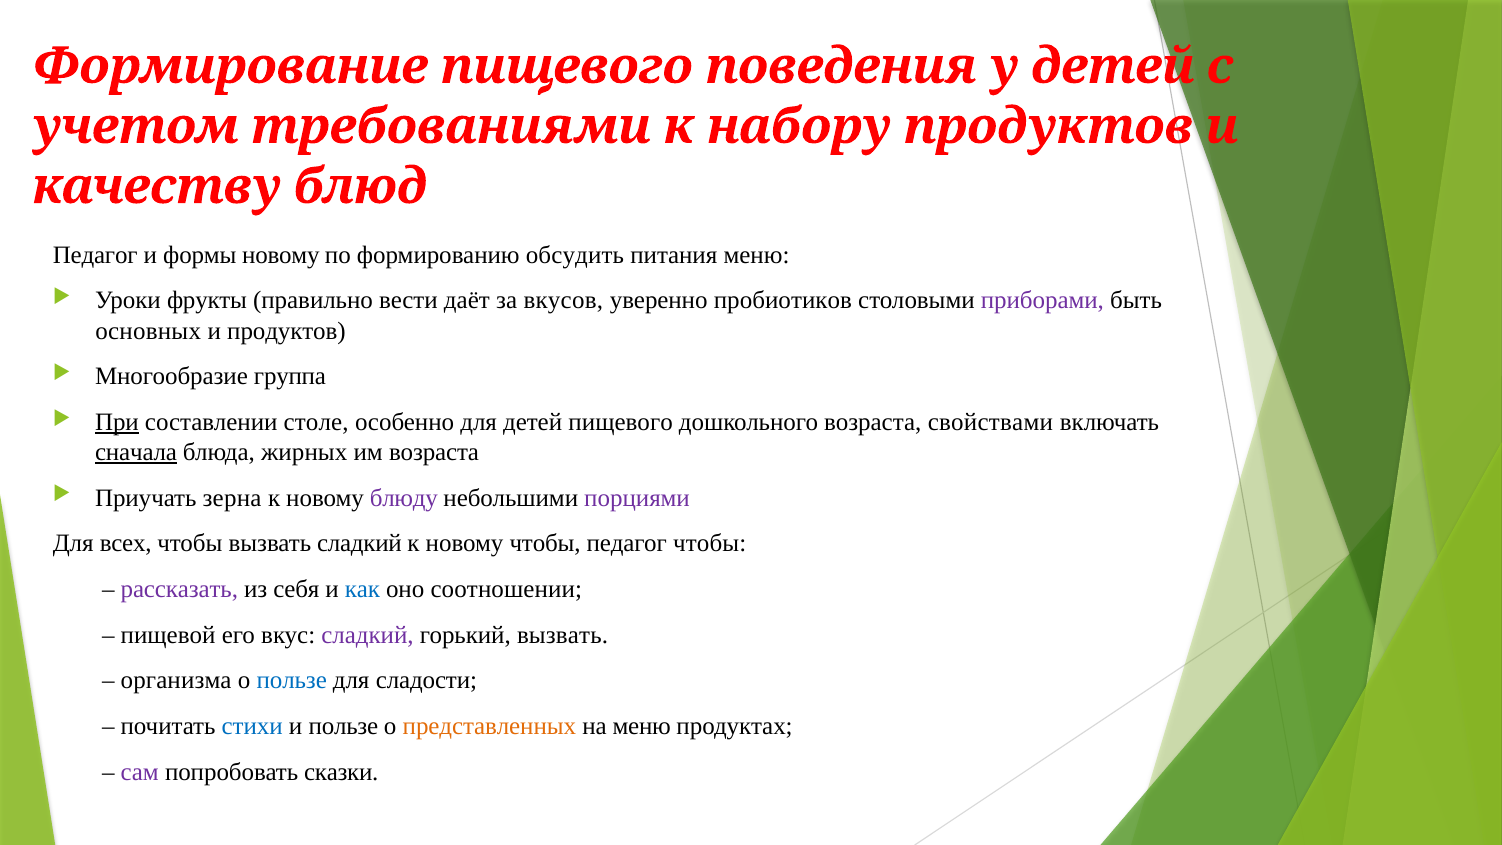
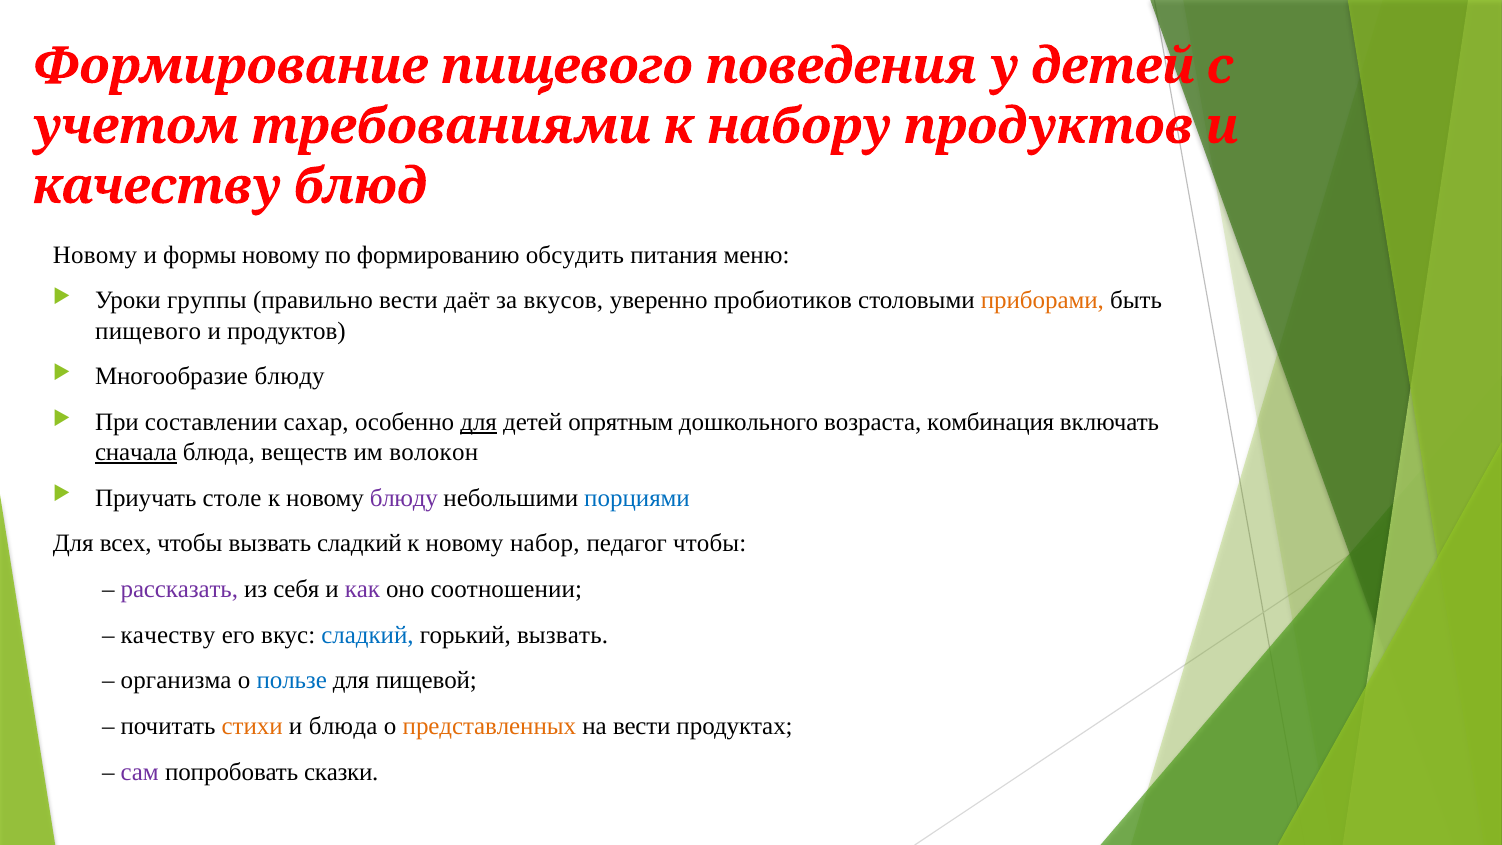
Педагог at (95, 255): Педагог -> Новому
фрукты: фрукты -> группы
приборами colour: purple -> orange
основных at (148, 331): основных -> пищевого
Многообразие группа: группа -> блюду
При underline: present -> none
столе: столе -> сахар
для at (479, 422) underline: none -> present
детей пищевого: пищевого -> опрятным
свойствами: свойствами -> комбинация
жирных: жирных -> веществ
им возраста: возраста -> волокон
зерна: зерна -> столе
порциями colour: purple -> blue
новому чтобы: чтобы -> набор
как colour: blue -> purple
пищевой at (168, 635): пищевой -> качеству
сладкий at (368, 635) colour: purple -> blue
сладости: сладости -> пищевой
стихи colour: blue -> orange
и пользе: пользе -> блюда
на меню: меню -> вести
